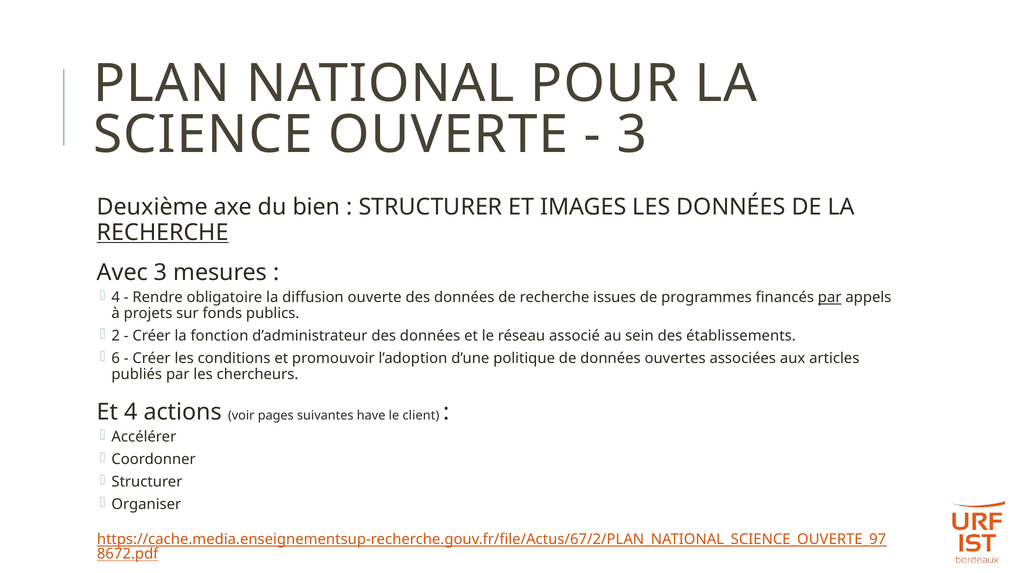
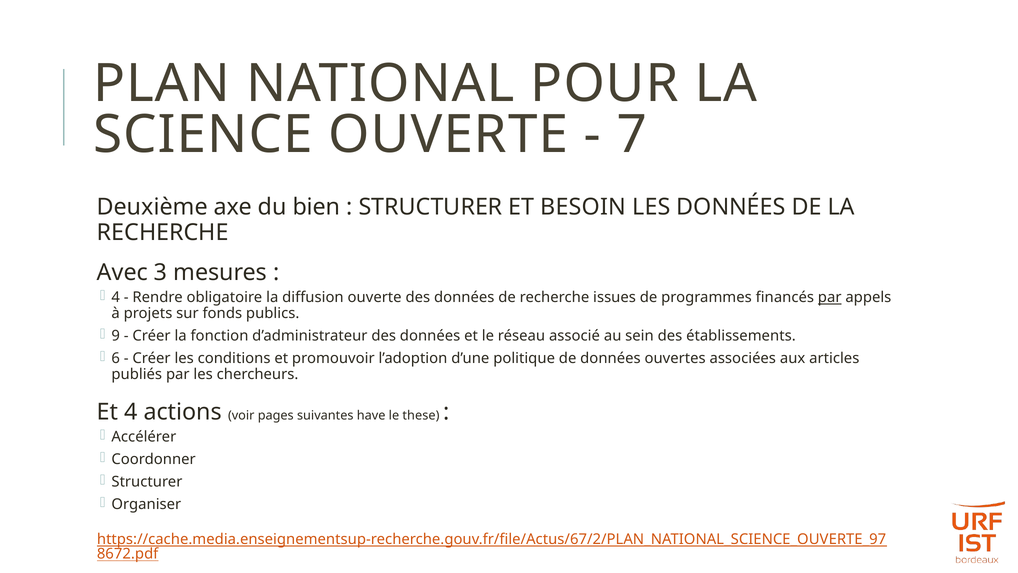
3 at (632, 135): 3 -> 7
IMAGES: IMAGES -> BESOIN
RECHERCHE at (163, 232) underline: present -> none
2: 2 -> 9
client: client -> these
